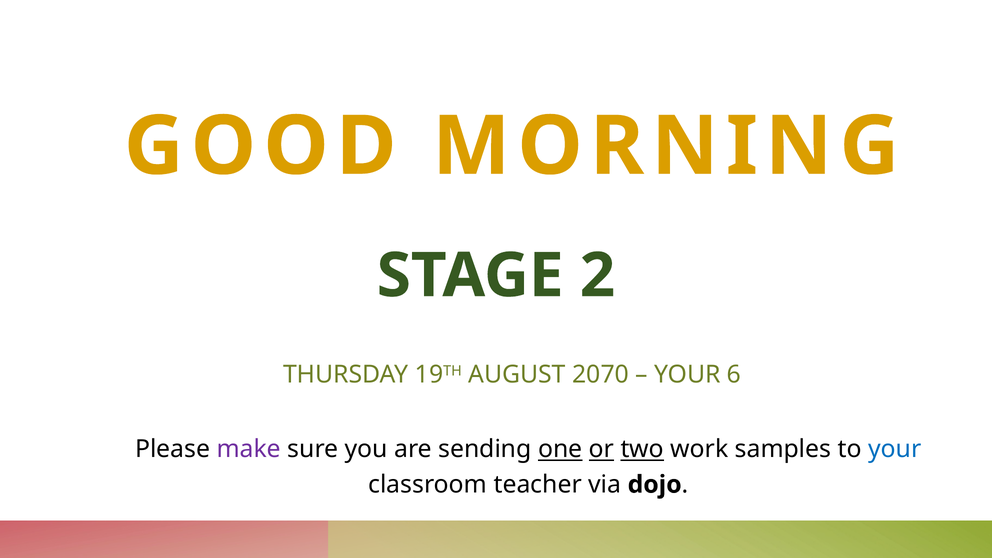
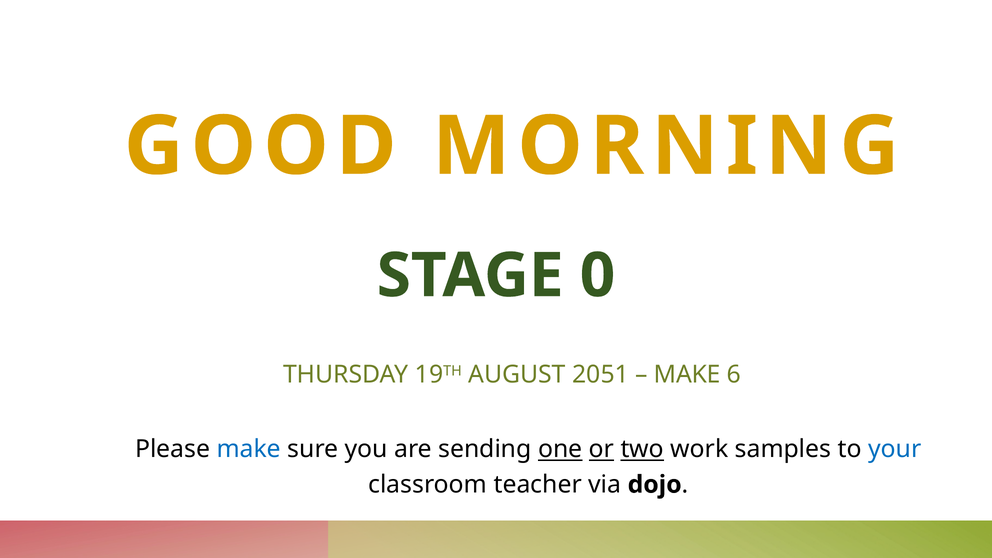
2: 2 -> 0
2070: 2070 -> 2051
YOUR at (687, 375): YOUR -> MAKE
make at (249, 449) colour: purple -> blue
